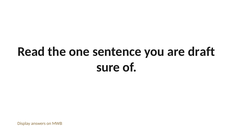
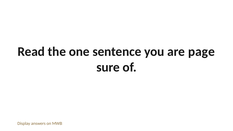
draft: draft -> page
